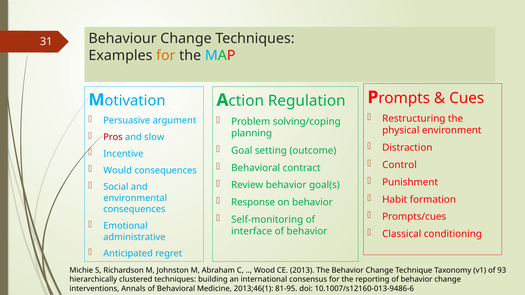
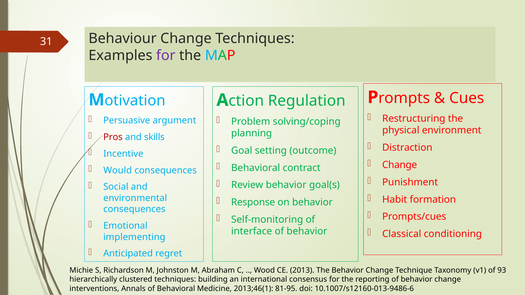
for at (166, 55) colour: orange -> purple
slow: slow -> skills
Control at (400, 165): Control -> Change
administrative: administrative -> implementing
